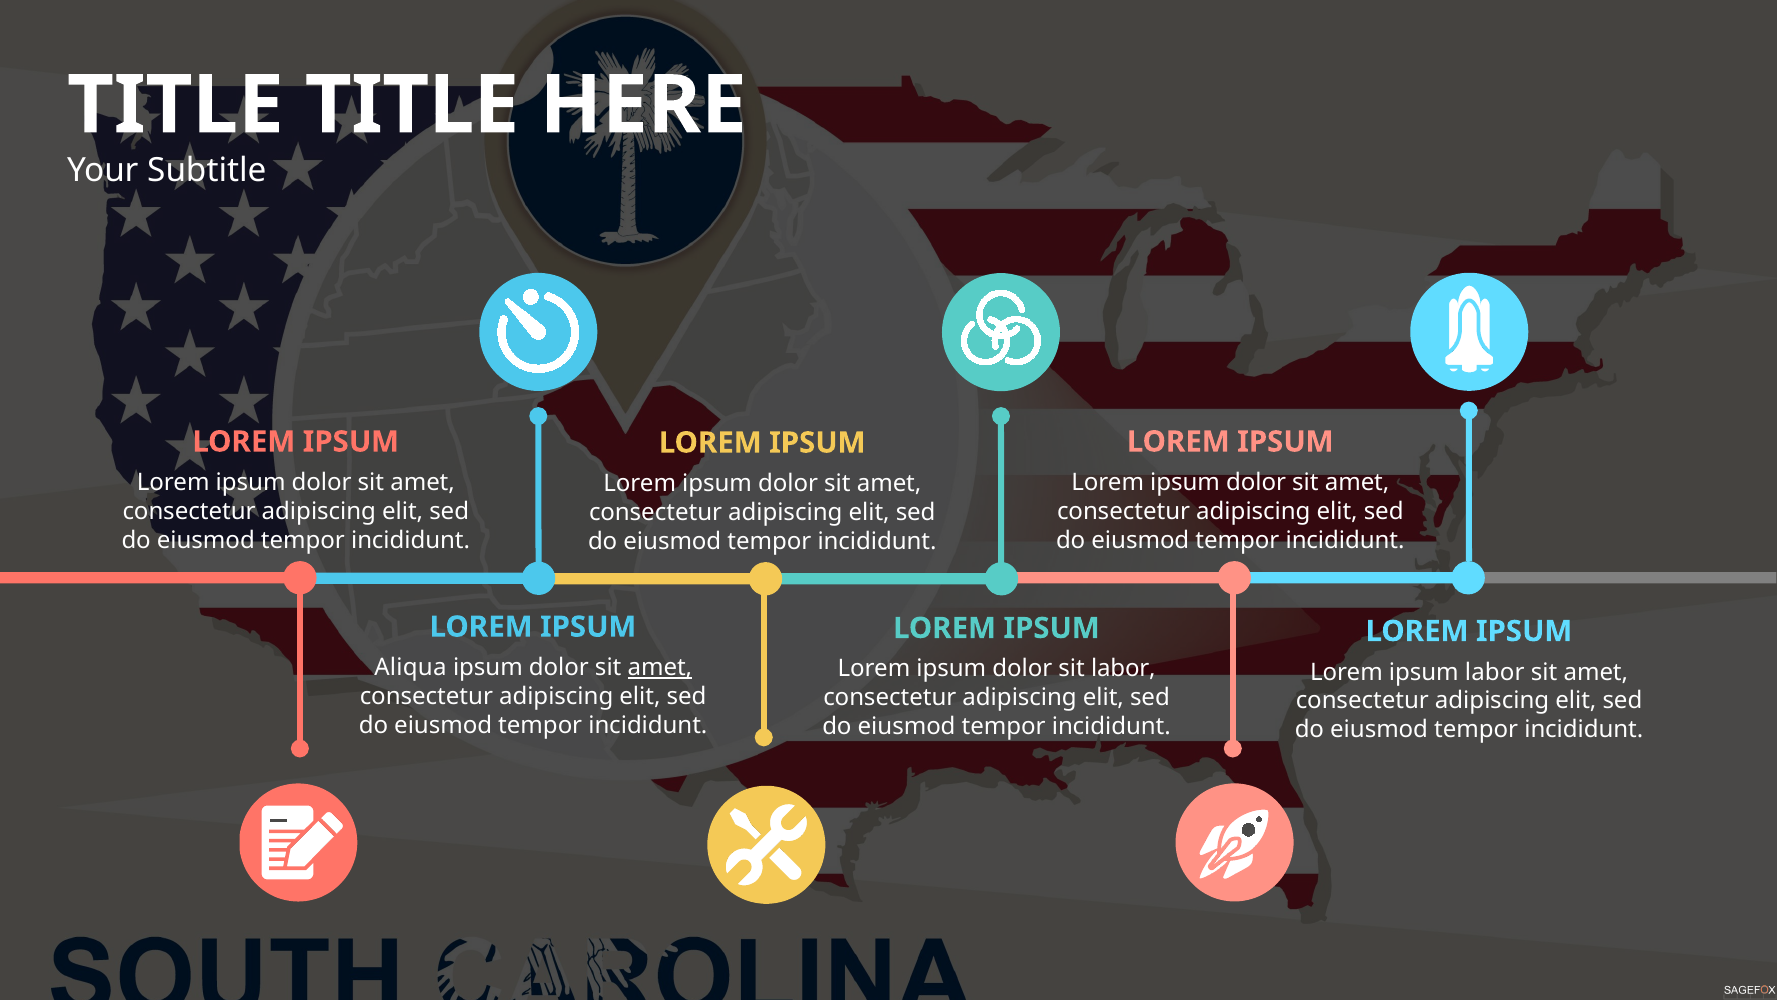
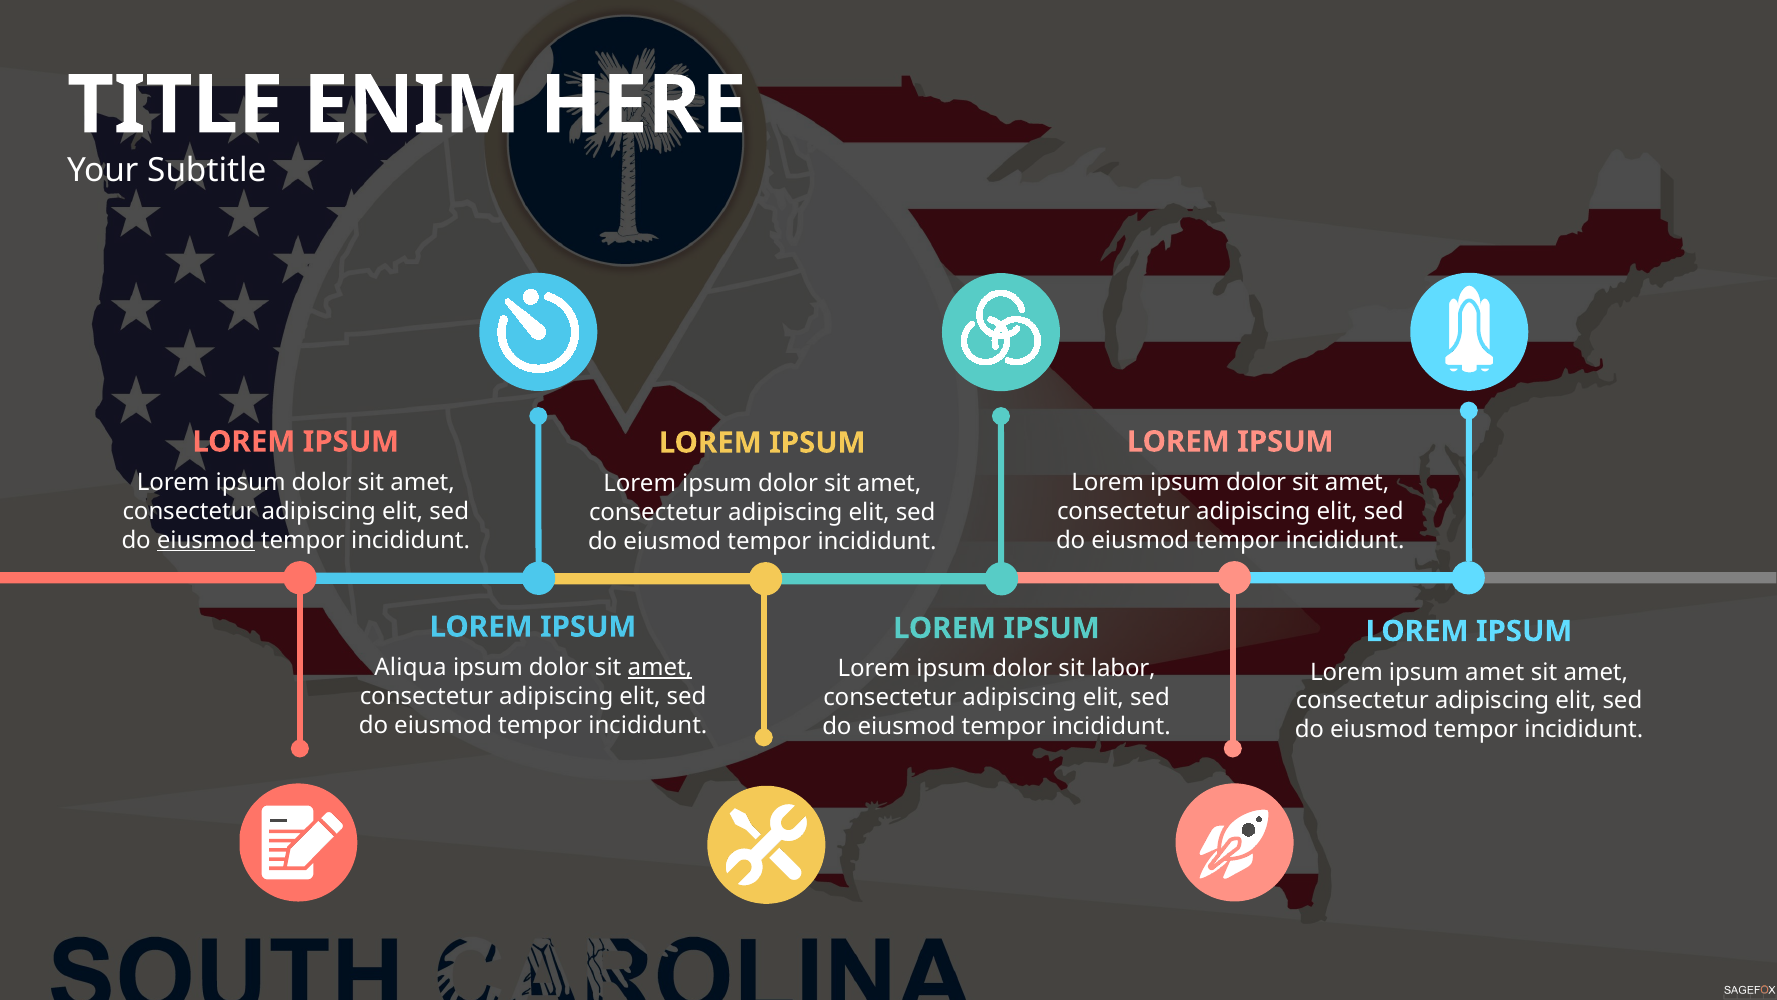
TITLE at (412, 105): TITLE -> ENIM
eiusmod at (206, 540) underline: none -> present
ipsum labor: labor -> amet
